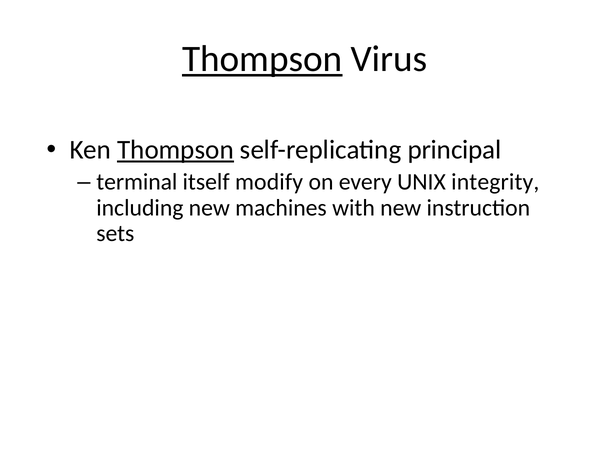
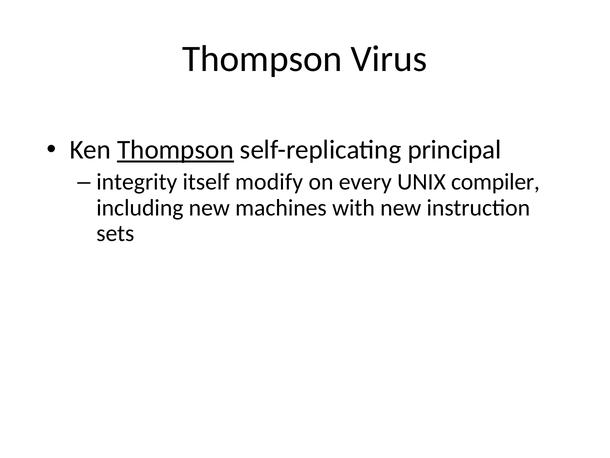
Thompson at (262, 59) underline: present -> none
terminal: terminal -> integrity
integrity: integrity -> compiler
